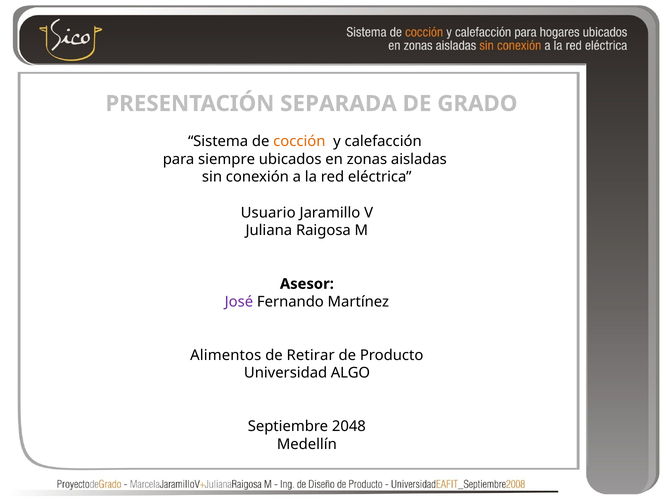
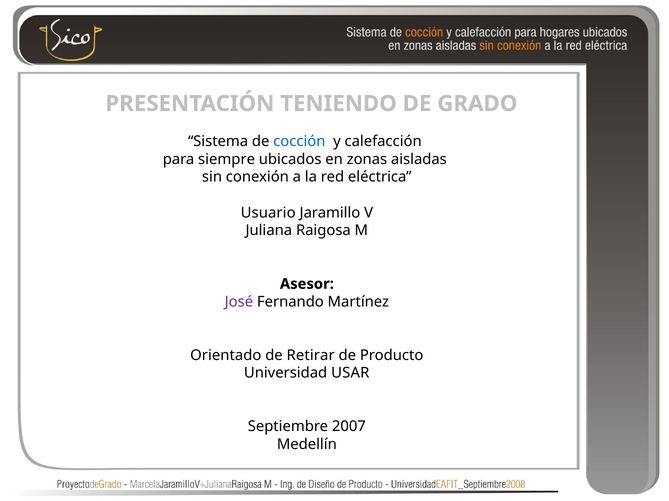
SEPARADA: SEPARADA -> TENIENDO
cocción colour: orange -> blue
Alimentos: Alimentos -> Orientado
ALGO: ALGO -> USAR
2048: 2048 -> 2007
